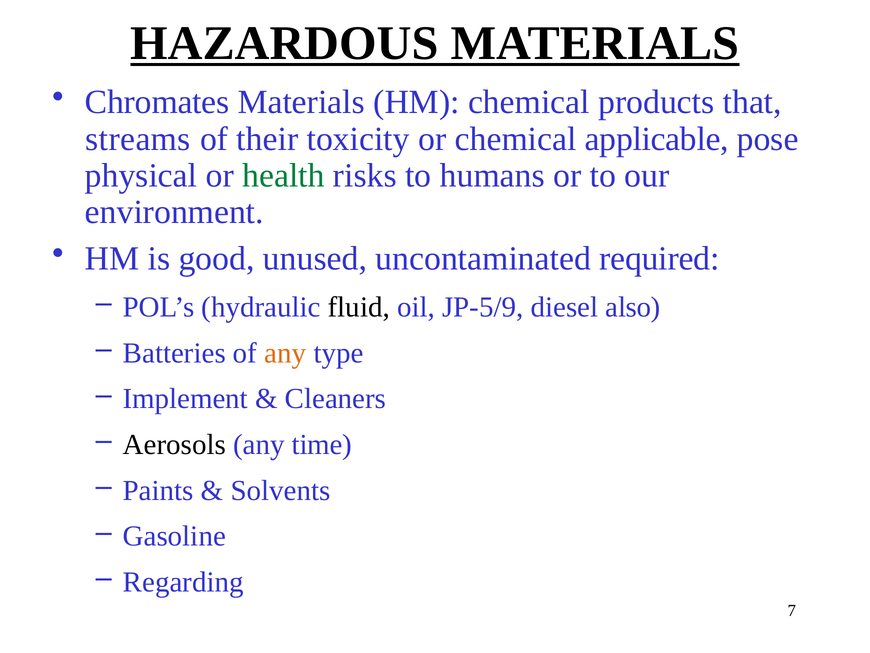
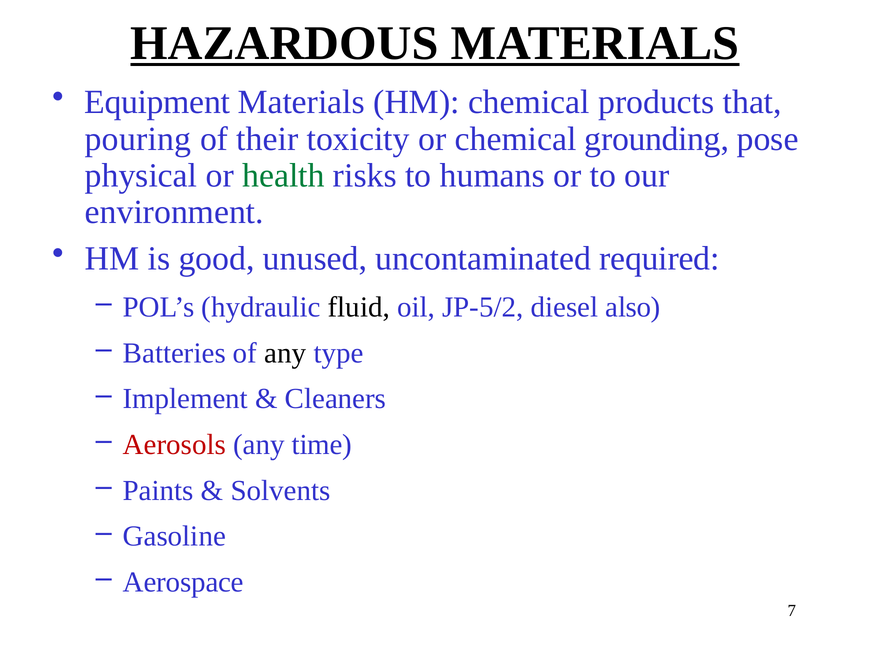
Chromates: Chromates -> Equipment
streams: streams -> pouring
applicable: applicable -> grounding
JP-5/9: JP-5/9 -> JP-5/2
any at (285, 353) colour: orange -> black
Aerosols colour: black -> red
Regarding: Regarding -> Aerospace
